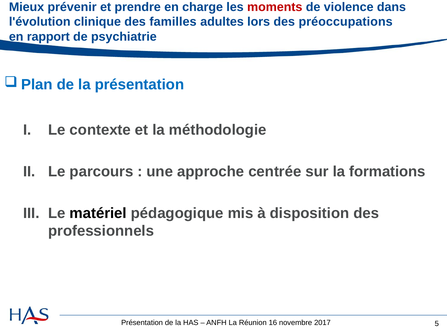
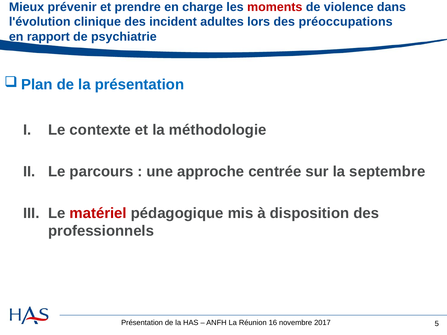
familles: familles -> incident
formations: formations -> septembre
matériel colour: black -> red
